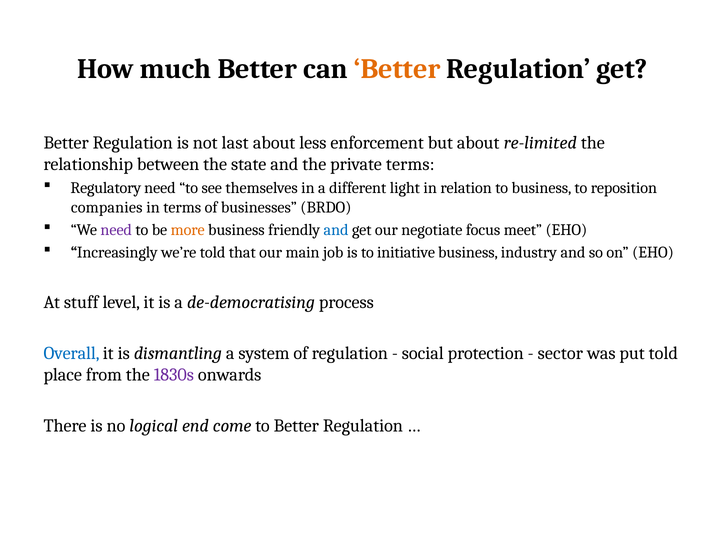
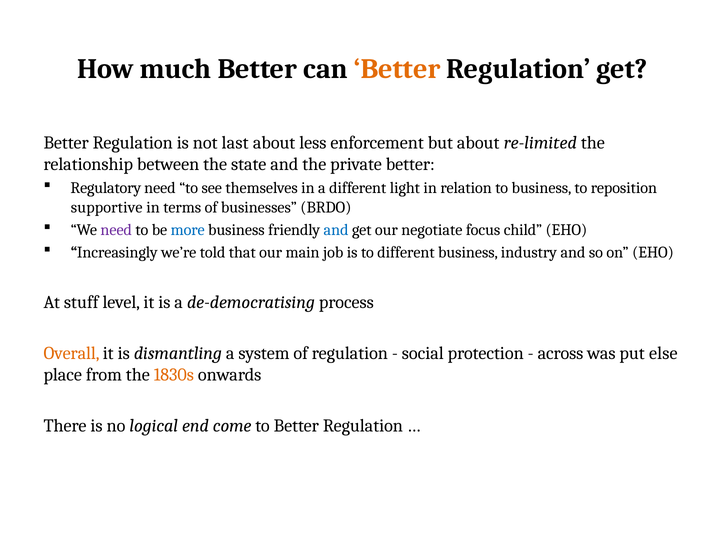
private terms: terms -> better
companies: companies -> supportive
more colour: orange -> blue
meet: meet -> child
to initiative: initiative -> different
Overall colour: blue -> orange
sector: sector -> across
put told: told -> else
1830s colour: purple -> orange
